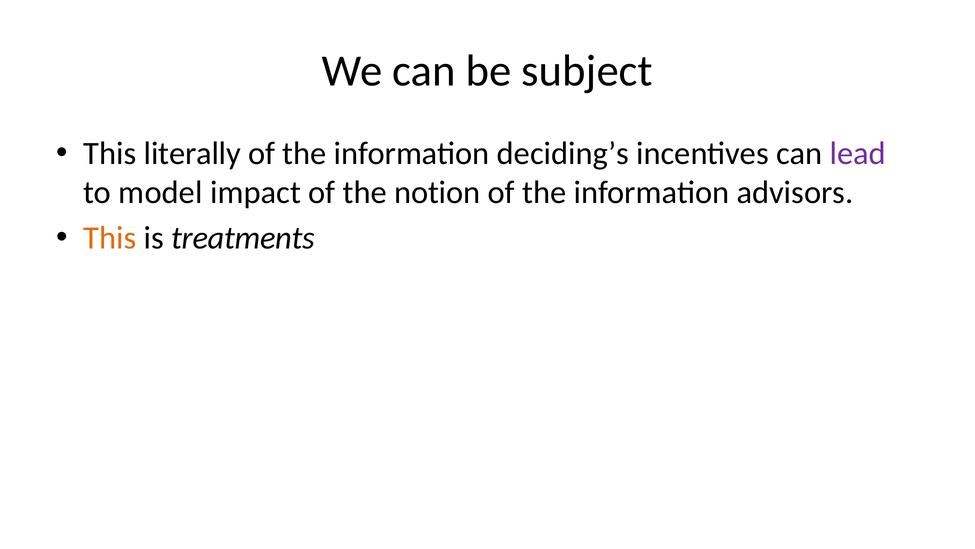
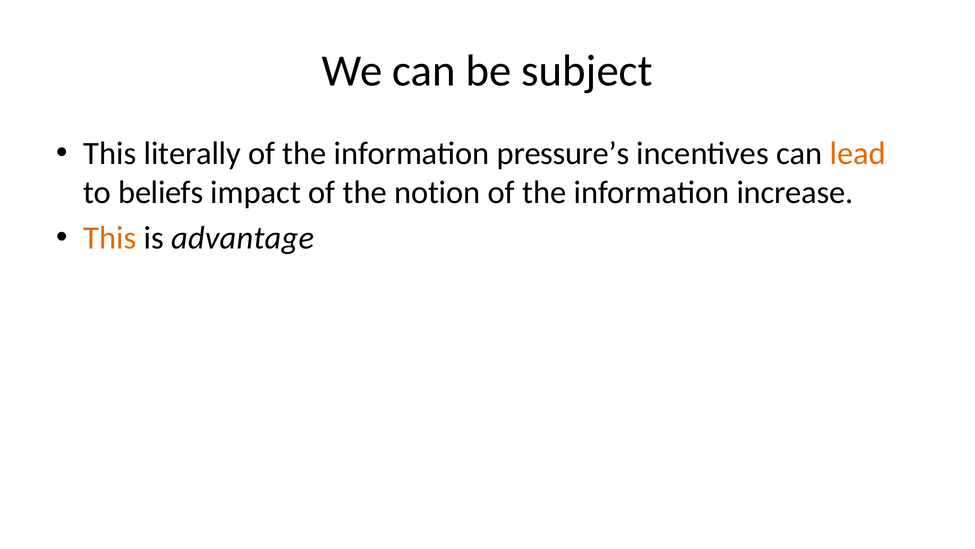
deciding’s: deciding’s -> pressure’s
lead colour: purple -> orange
model: model -> beliefs
advisors: advisors -> increase
treatments: treatments -> advantage
